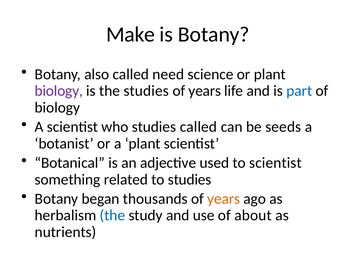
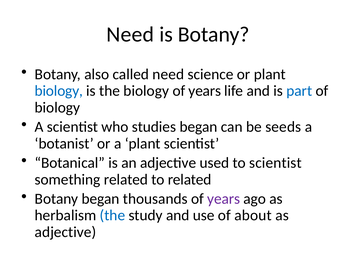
Make at (131, 34): Make -> Need
biology at (59, 91) colour: purple -> blue
the studies: studies -> biology
studies called: called -> began
to studies: studies -> related
years at (224, 199) colour: orange -> purple
nutrients at (66, 232): nutrients -> adjective
